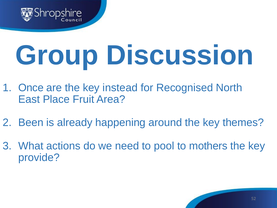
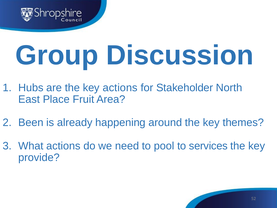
Once: Once -> Hubs
key instead: instead -> actions
Recognised: Recognised -> Stakeholder
mothers: mothers -> services
